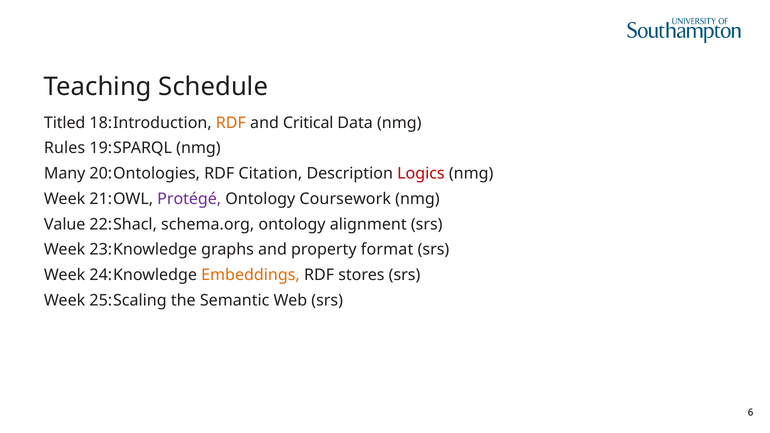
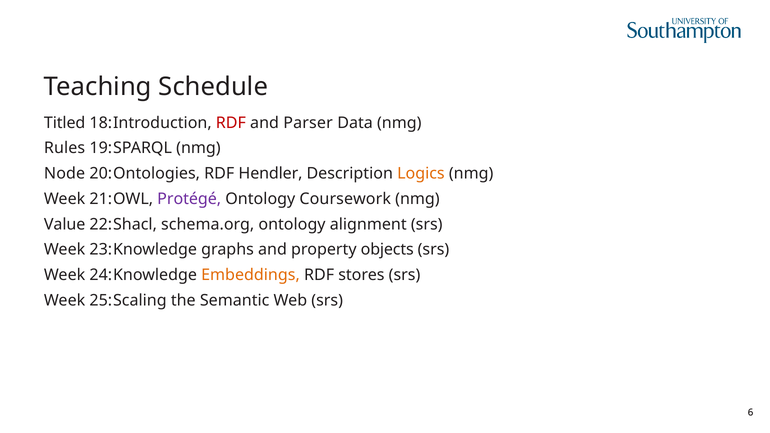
RDF at (231, 123) colour: orange -> red
Critical: Critical -> Parser
Many: Many -> Node
Citation: Citation -> Hendler
Logics colour: red -> orange
format: format -> objects
